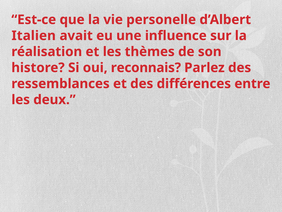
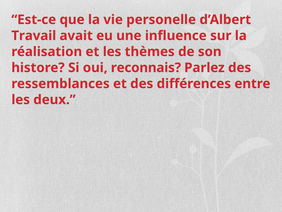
Italien: Italien -> Travail
